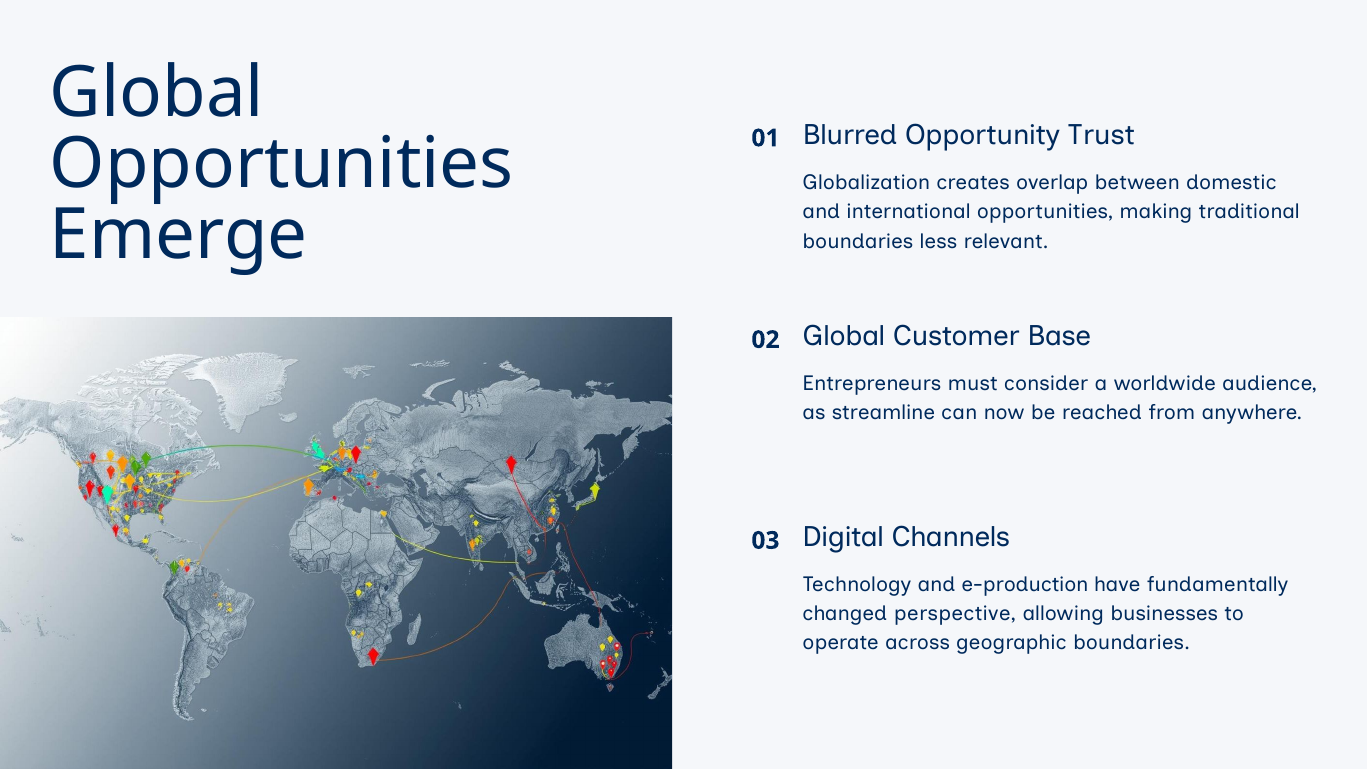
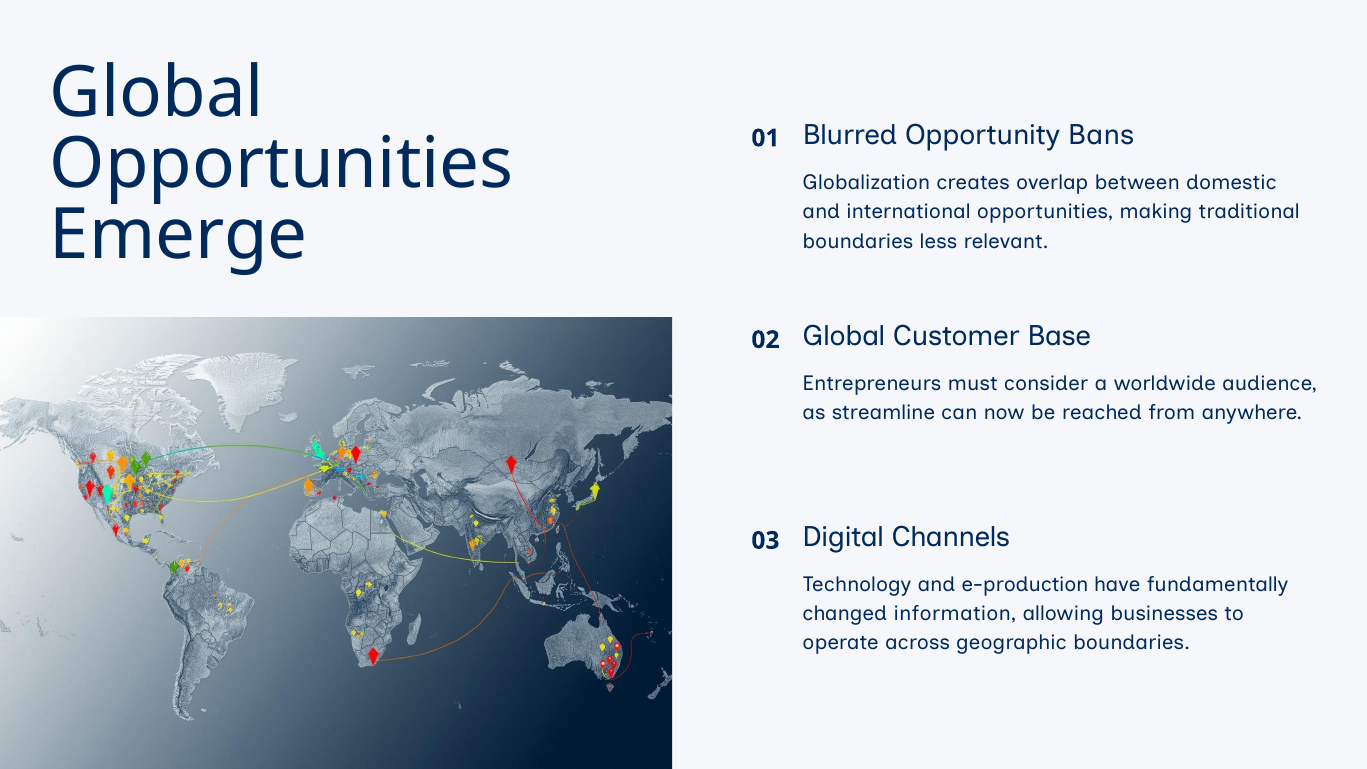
Trust: Trust -> Bans
perspective: perspective -> information
